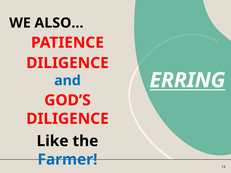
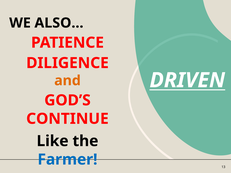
ERRING: ERRING -> DRIVEN
and colour: blue -> orange
DILIGENCE at (67, 119): DILIGENCE -> CONTINUE
